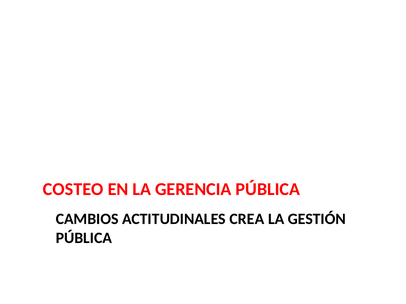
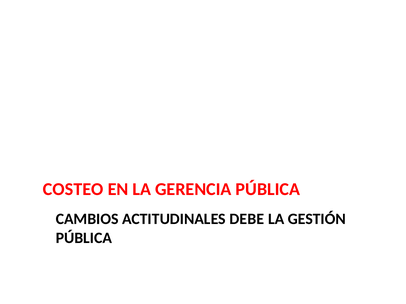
CREA: CREA -> DEBE
